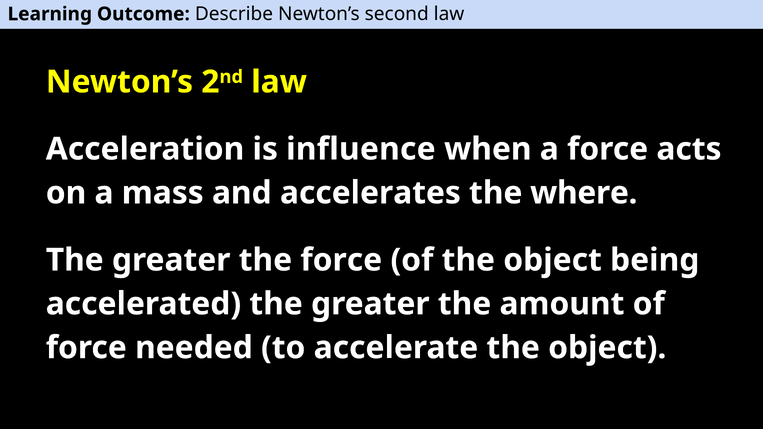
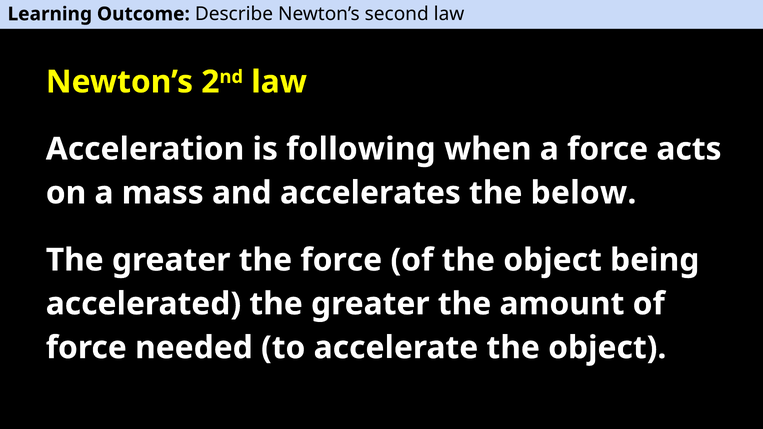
influence: influence -> following
where: where -> below
